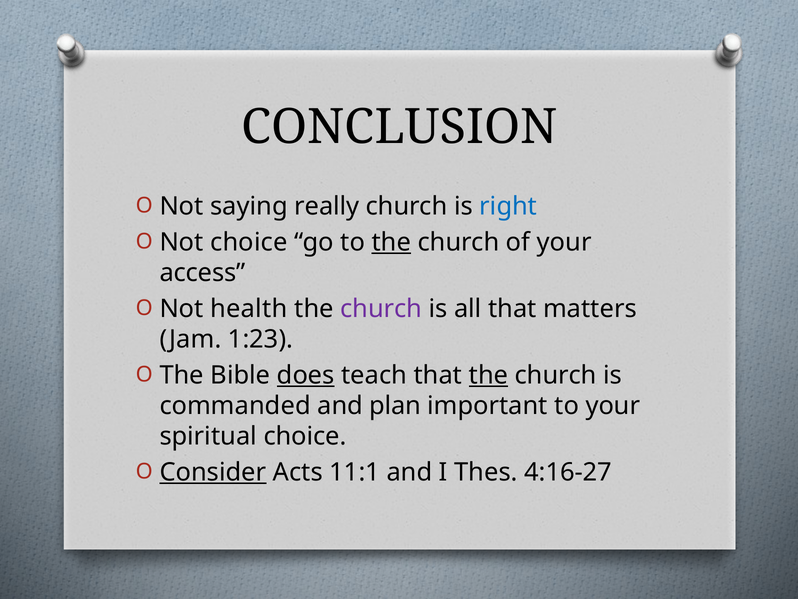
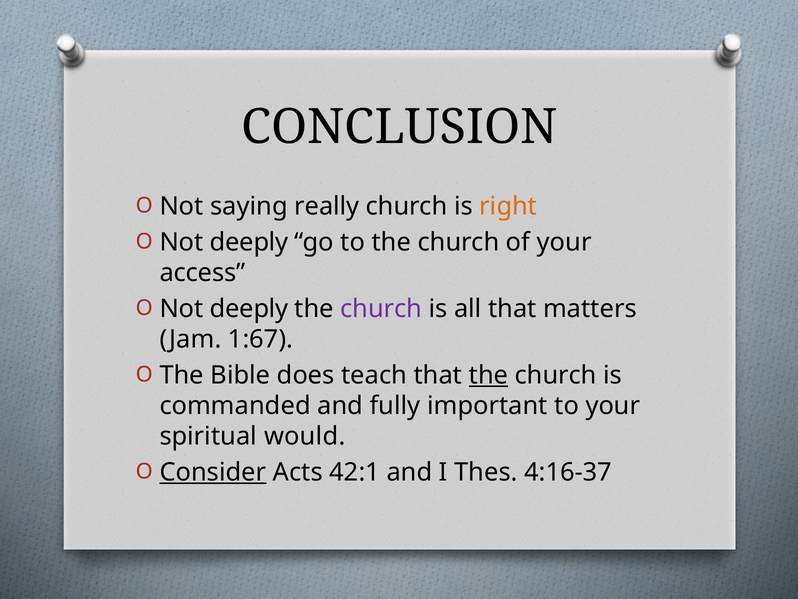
right colour: blue -> orange
choice at (249, 242): choice -> deeply
the at (391, 242) underline: present -> none
health at (249, 308): health -> deeply
1:23: 1:23 -> 1:67
does underline: present -> none
plan: plan -> fully
spiritual choice: choice -> would
11:1: 11:1 -> 42:1
4:16-27: 4:16-27 -> 4:16-37
